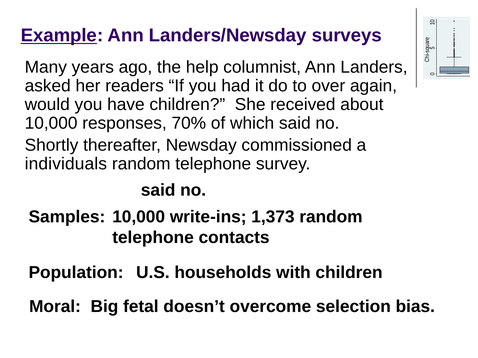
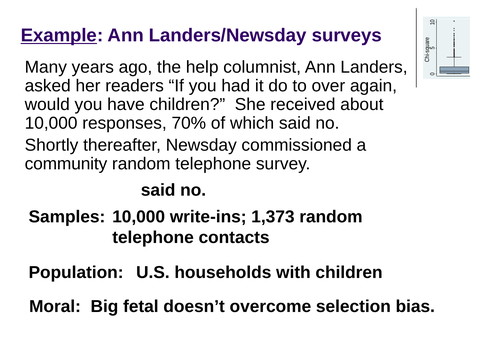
individuals: individuals -> community
